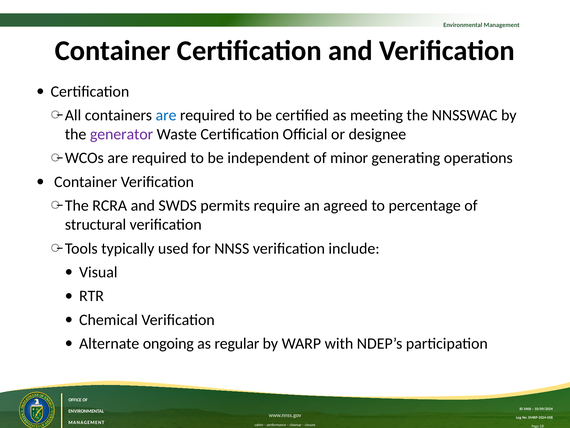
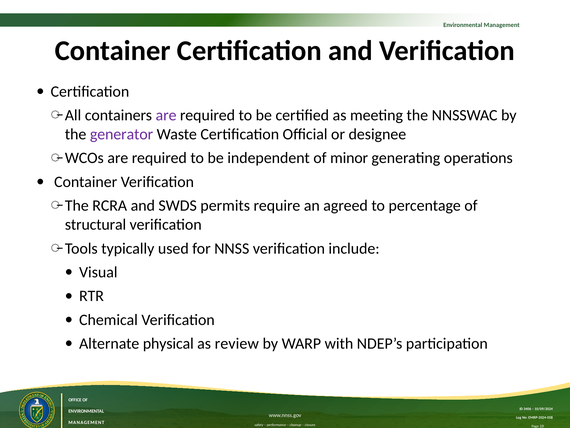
are at (166, 115) colour: blue -> purple
ongoing: ongoing -> physical
regular: regular -> review
